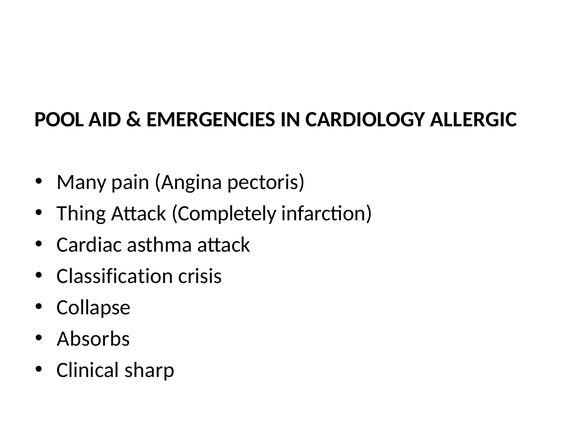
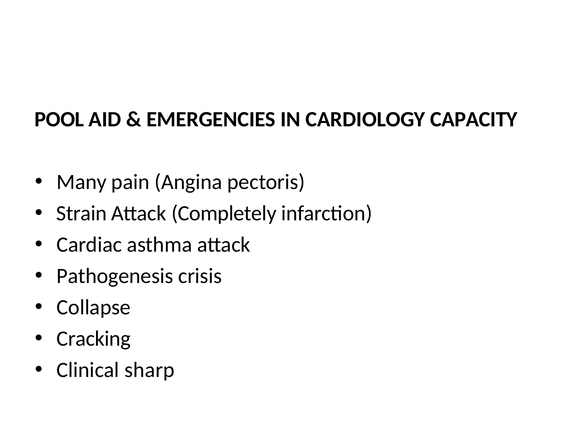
ALLERGIC: ALLERGIC -> CAPACITY
Thing: Thing -> Strain
Classification: Classification -> Pathogenesis
Absorbs: Absorbs -> Cracking
